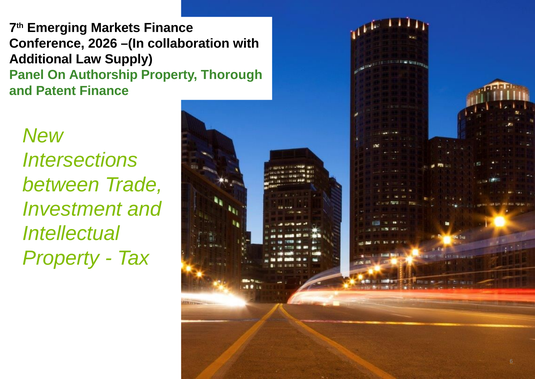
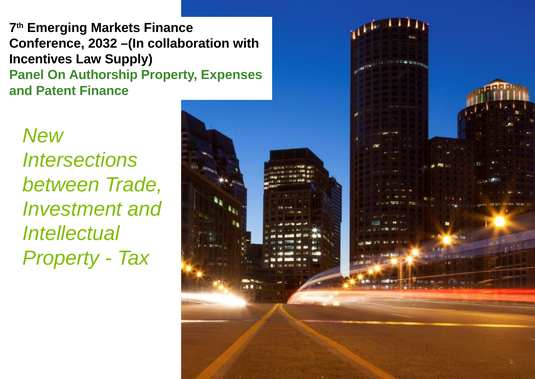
2026: 2026 -> 2032
Additional: Additional -> Incentives
Thorough: Thorough -> Expenses
